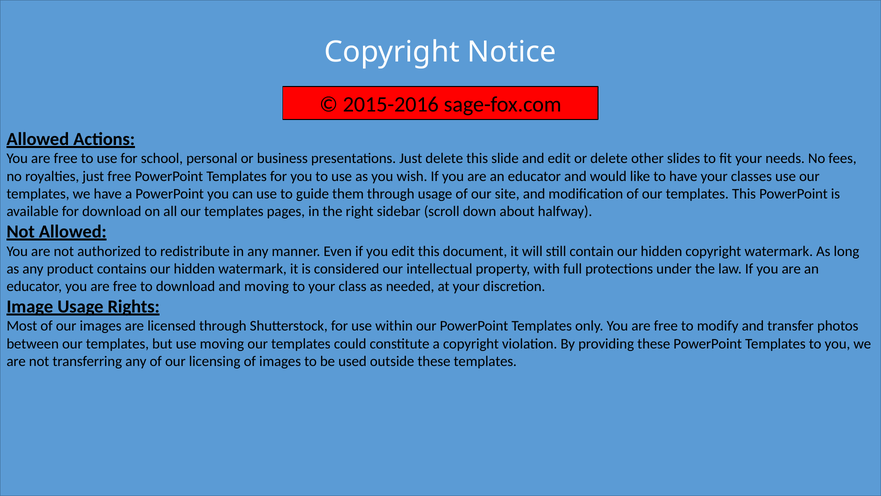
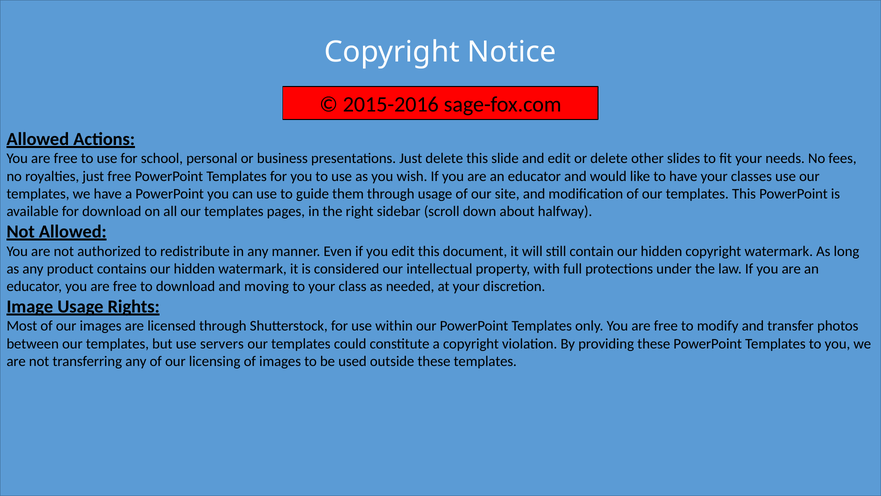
use moving: moving -> servers
